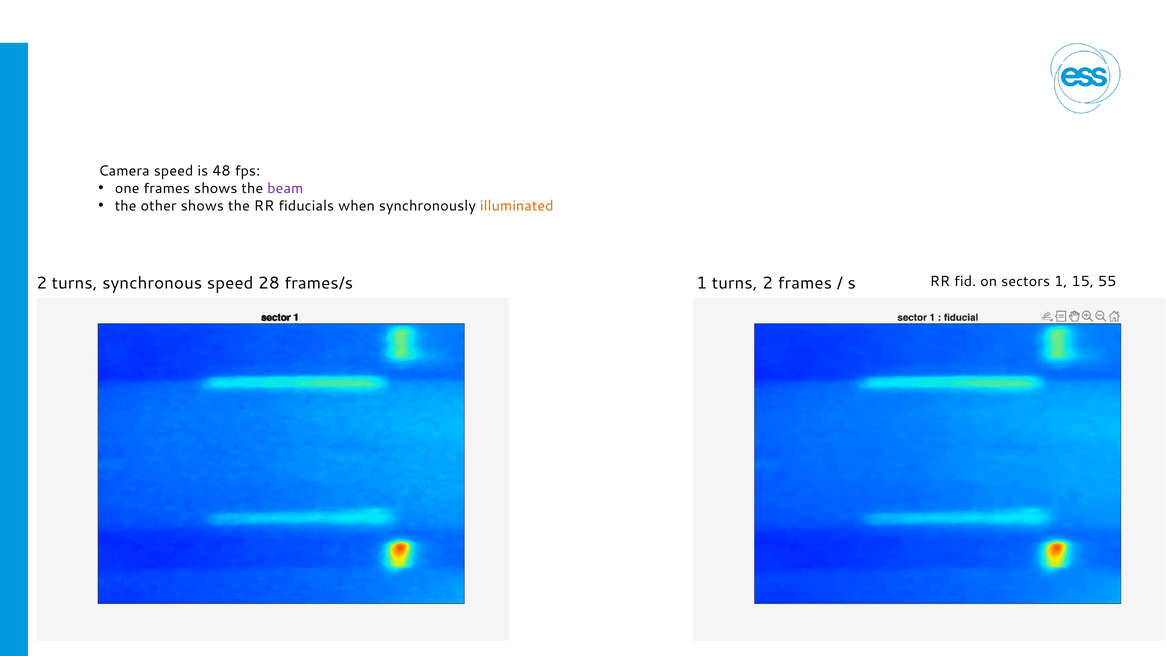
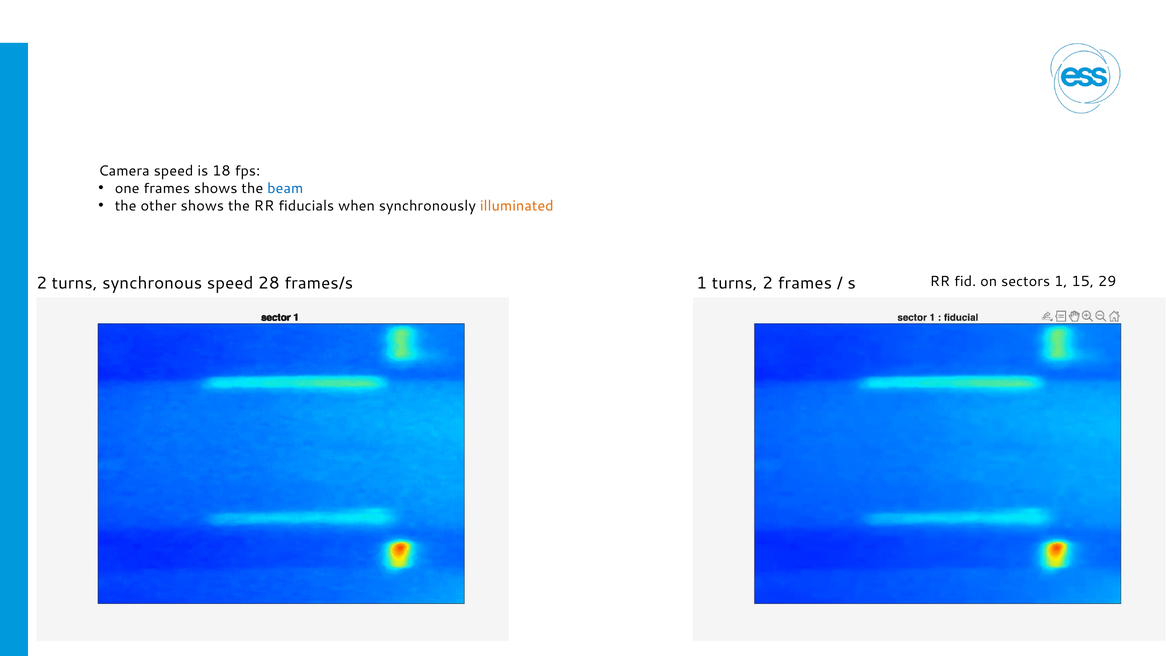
48: 48 -> 18
beam colour: purple -> blue
55: 55 -> 29
